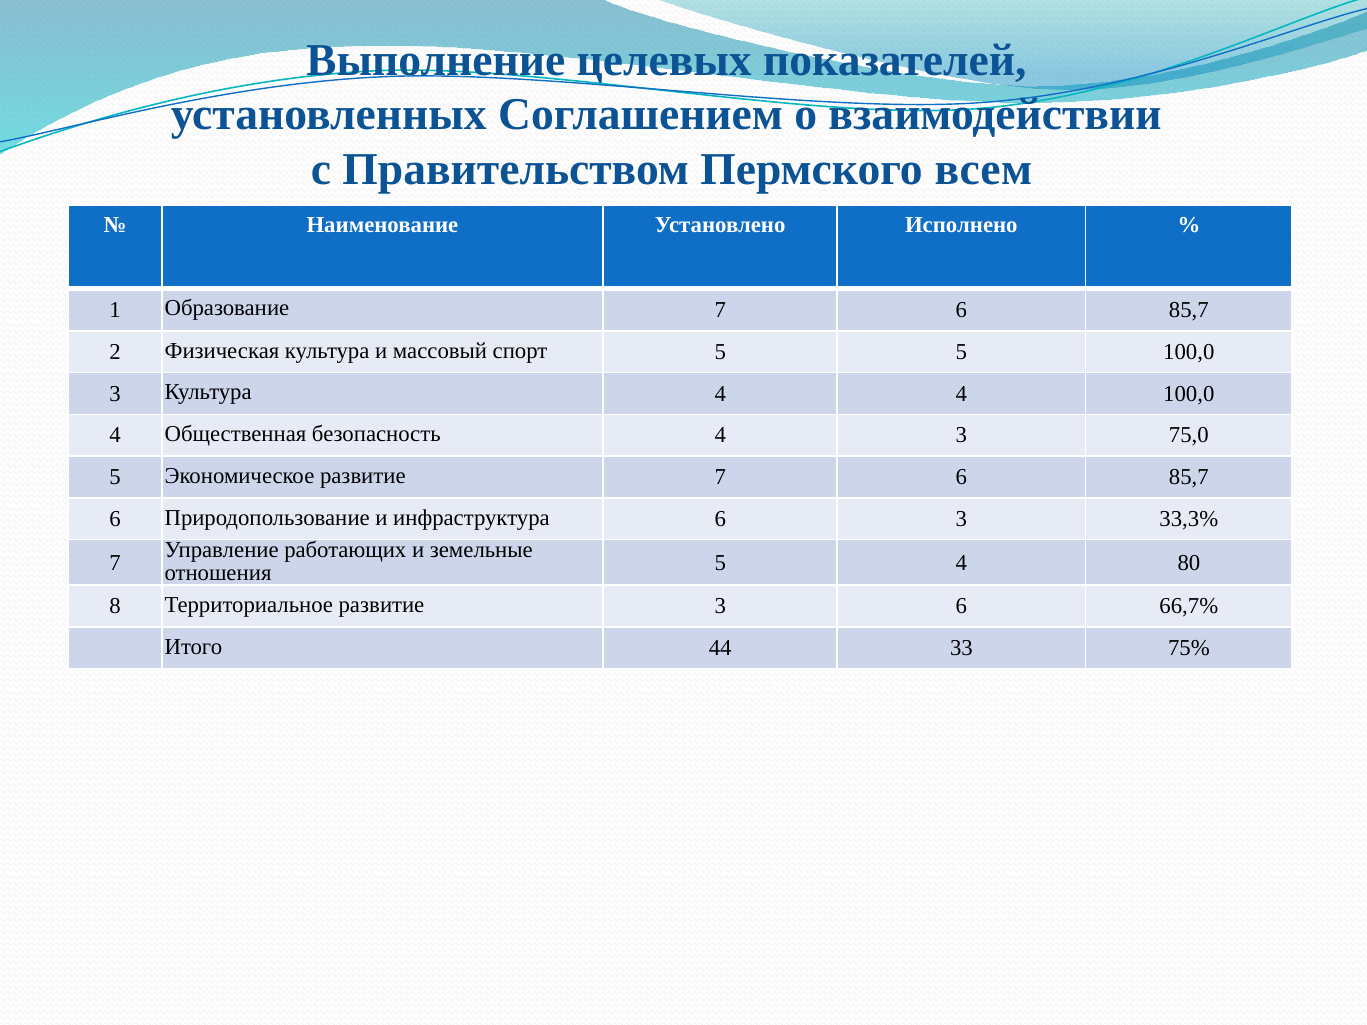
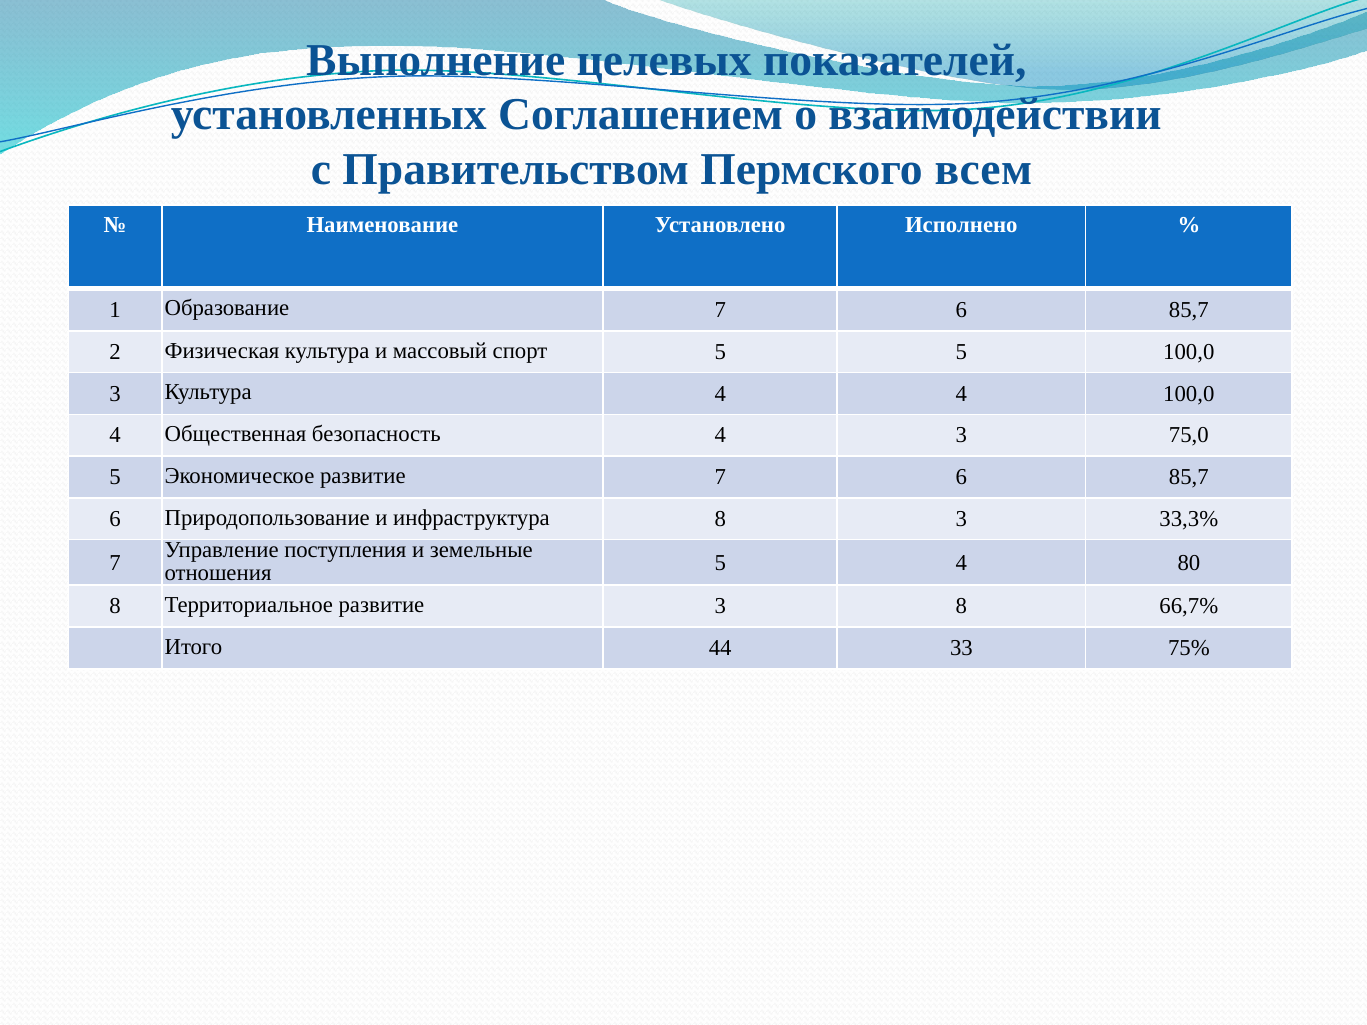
инфраструктура 6: 6 -> 8
работающих: работающих -> поступления
3 6: 6 -> 8
